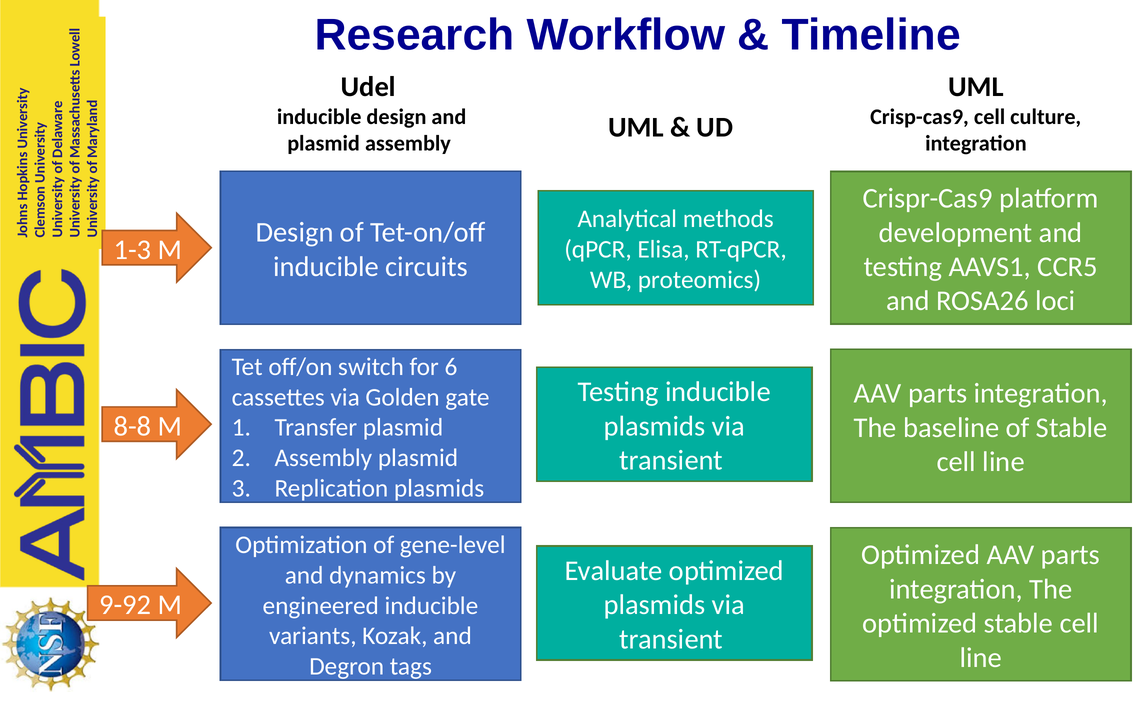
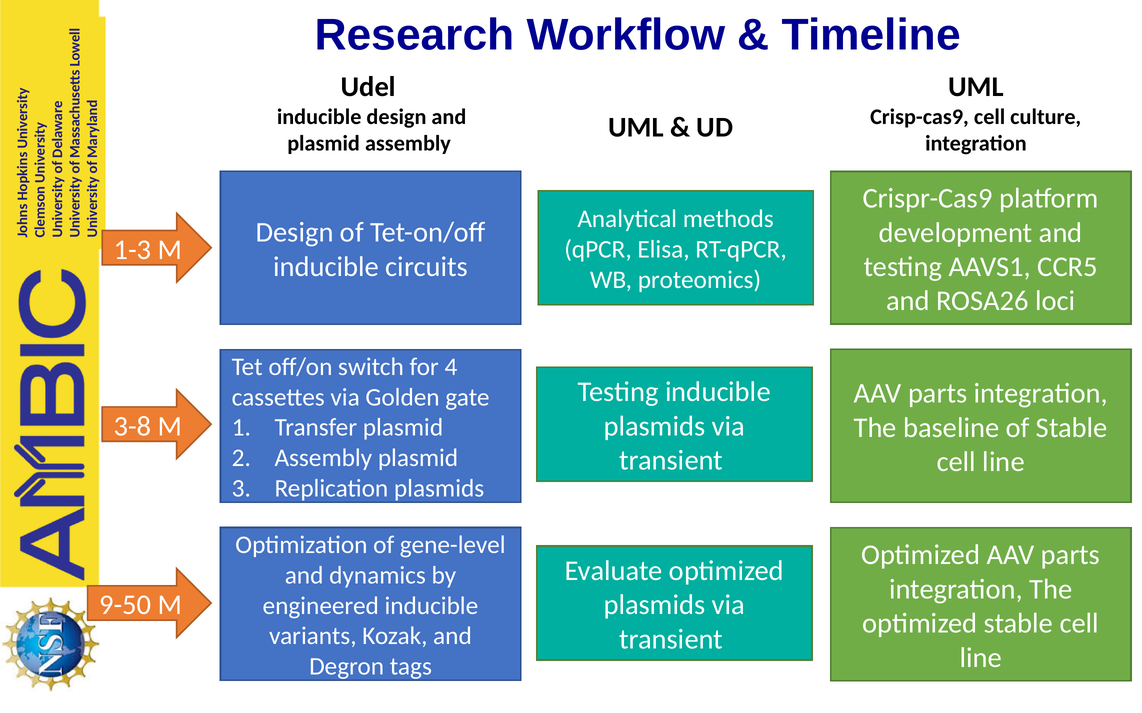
6: 6 -> 4
8-8: 8-8 -> 3-8
9-92: 9-92 -> 9-50
